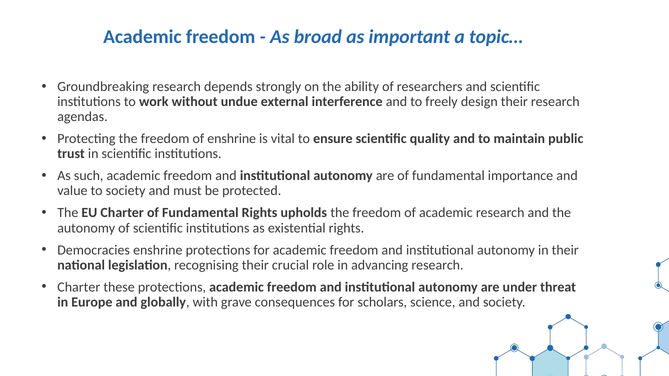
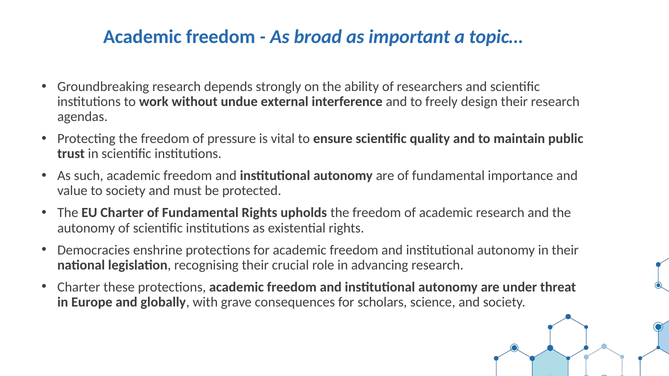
of enshrine: enshrine -> pressure
